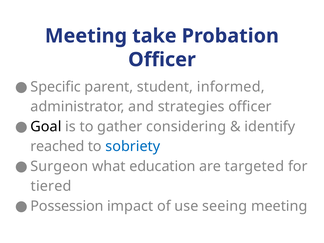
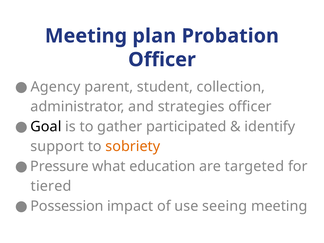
take: take -> plan
Specific: Specific -> Agency
informed: informed -> collection
considering: considering -> participated
reached: reached -> support
sobriety colour: blue -> orange
Surgeon: Surgeon -> Pressure
